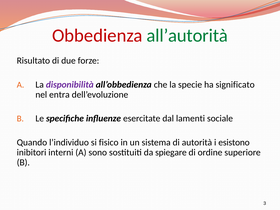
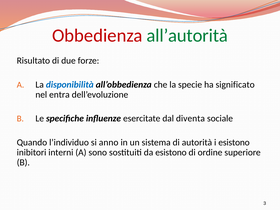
disponibilità colour: purple -> blue
lamenti: lamenti -> diventa
fisico: fisico -> anno
da spiegare: spiegare -> esistono
